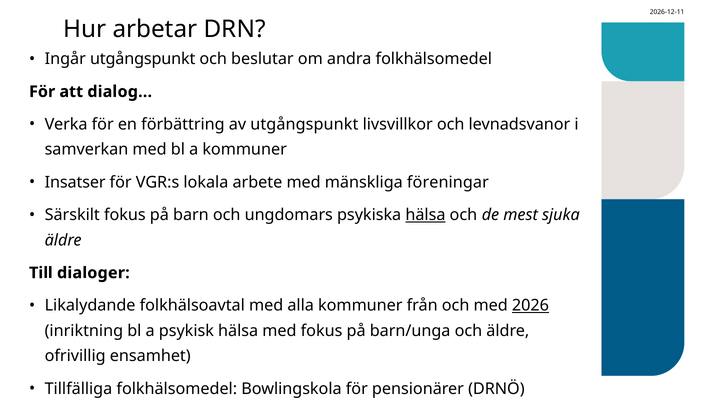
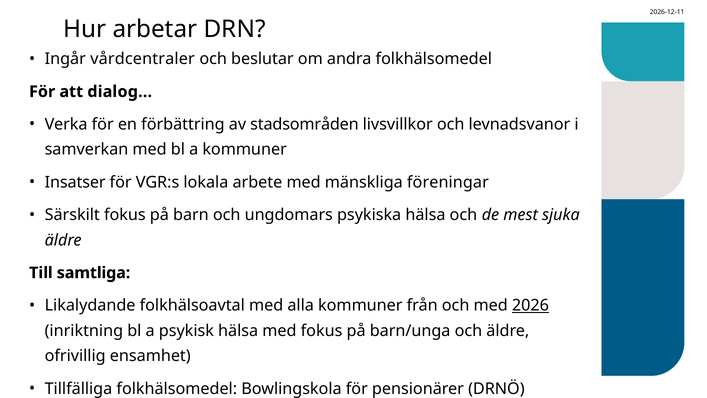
Ingår utgångspunkt: utgångspunkt -> vårdcentraler
av utgångspunkt: utgångspunkt -> stadsområden
hälsa at (425, 215) underline: present -> none
dialoger: dialoger -> samtliga
